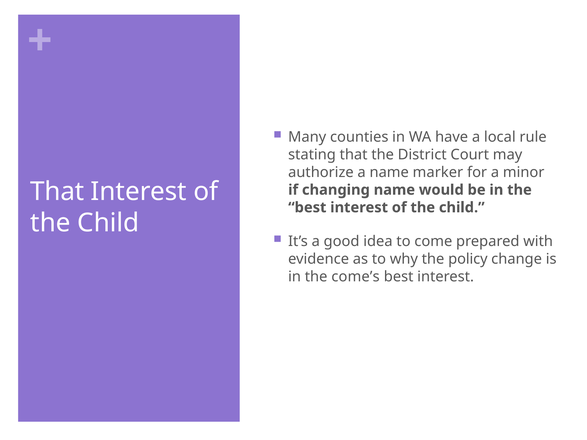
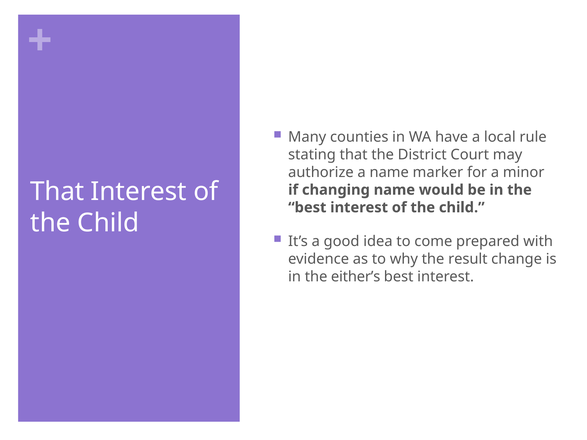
policy: policy -> result
come’s: come’s -> either’s
